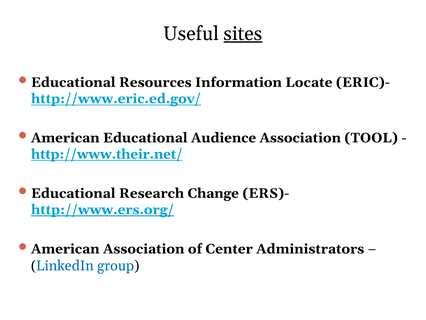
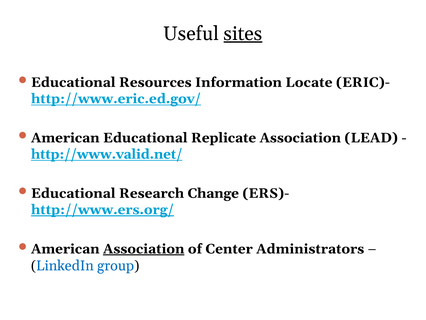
Audience: Audience -> Replicate
TOOL: TOOL -> LEAD
http://www.their.net/: http://www.their.net/ -> http://www.valid.net/
Association at (144, 249) underline: none -> present
